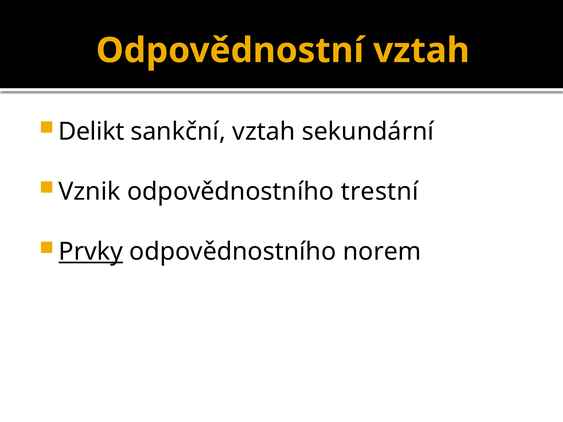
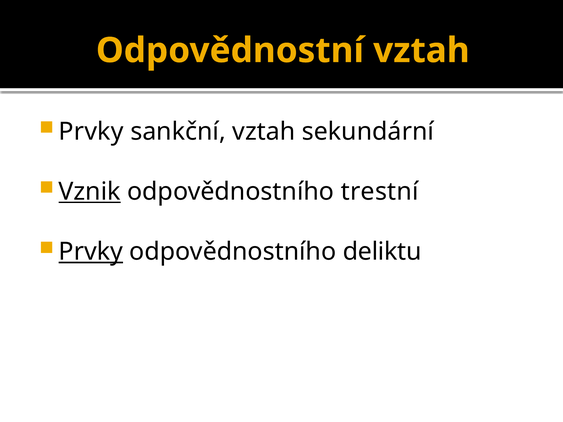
Delikt at (91, 132): Delikt -> Prvky
Vznik underline: none -> present
norem: norem -> deliktu
